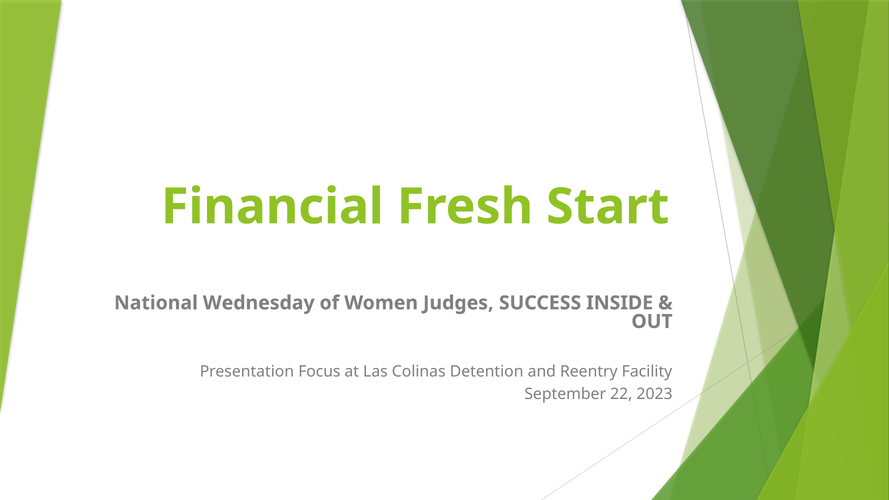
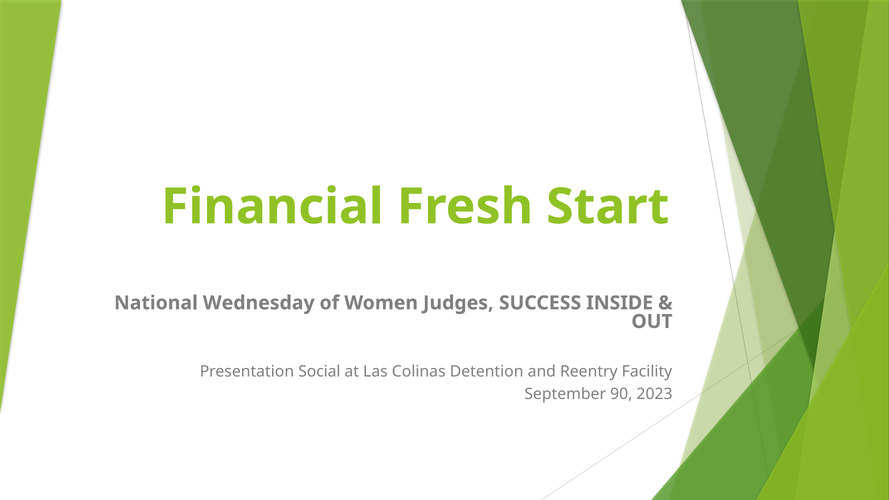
Focus: Focus -> Social
22: 22 -> 90
